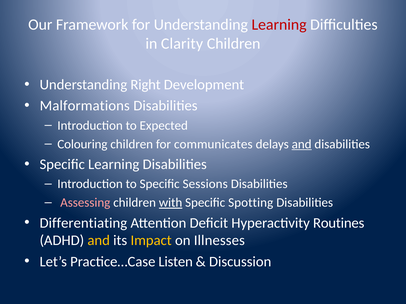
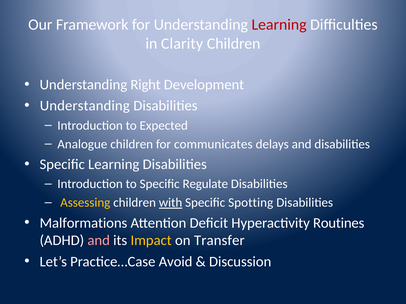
Malformations at (85, 106): Malformations -> Understanding
Colouring: Colouring -> Analogue
and at (302, 144) underline: present -> none
Sessions: Sessions -> Regulate
Assessing colour: pink -> yellow
Differentiating: Differentiating -> Malformations
and at (99, 241) colour: yellow -> pink
Illnesses: Illnesses -> Transfer
Listen: Listen -> Avoid
